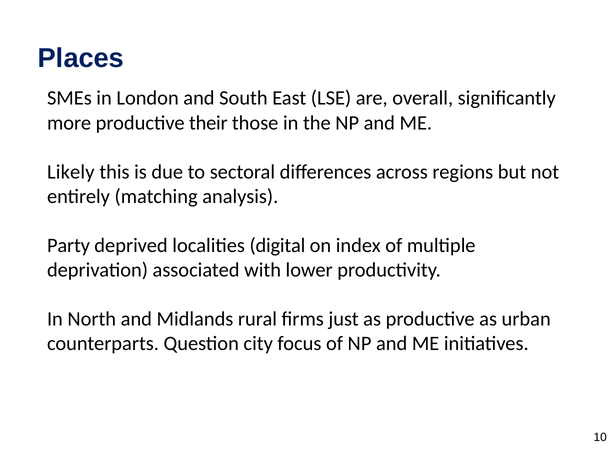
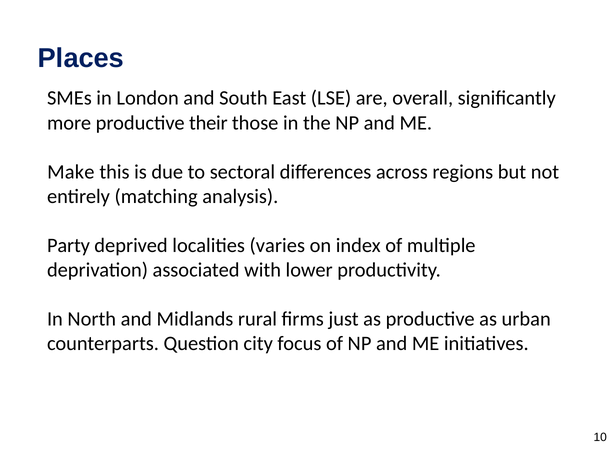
Likely: Likely -> Make
digital: digital -> varies
